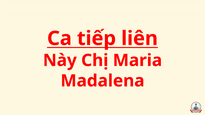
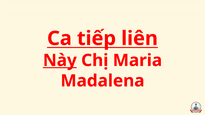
Này underline: none -> present
